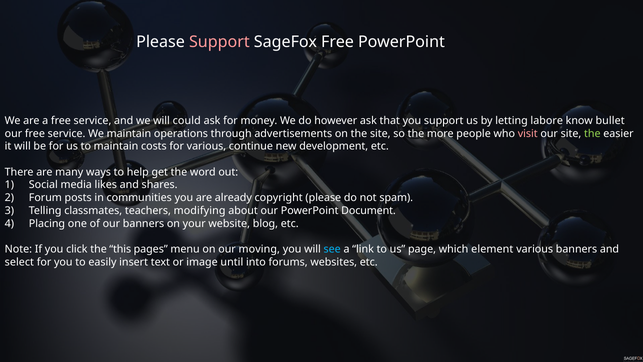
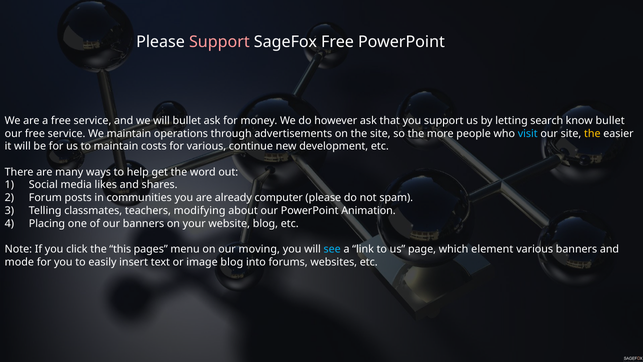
will could: could -> bullet
labore: labore -> search
visit colour: pink -> light blue
the at (592, 133) colour: light green -> yellow
copyright: copyright -> computer
Document: Document -> Animation
select: select -> mode
image until: until -> blog
